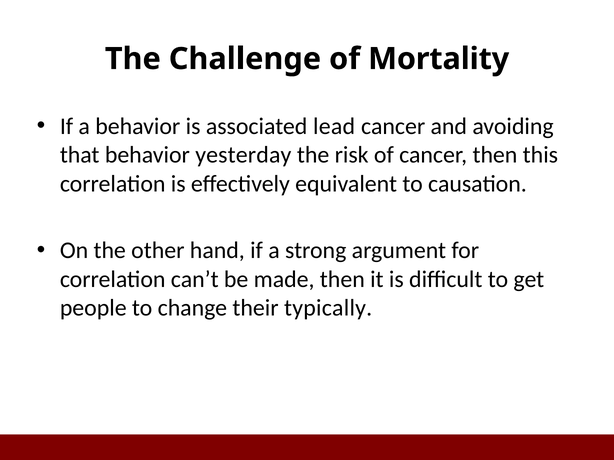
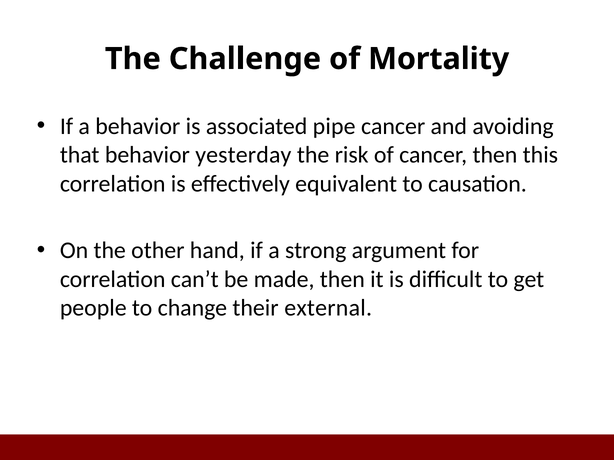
lead: lead -> pipe
typically: typically -> external
